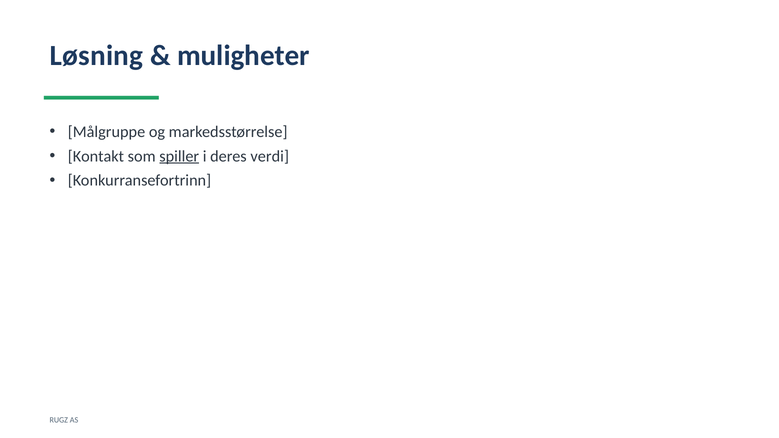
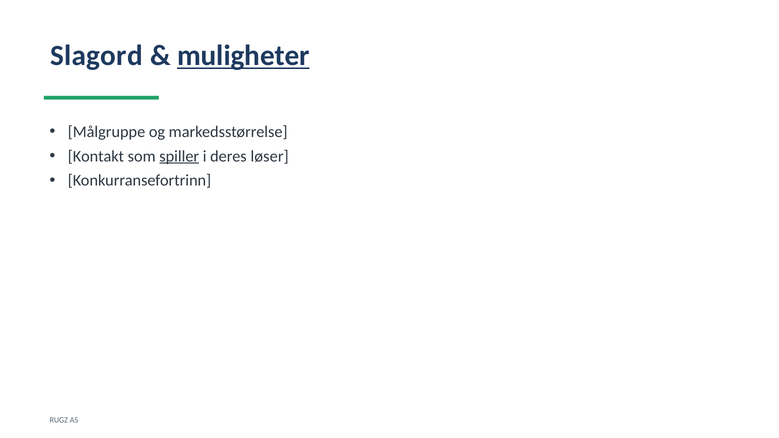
Løsning: Løsning -> Slagord
muligheter underline: none -> present
verdi: verdi -> løser
